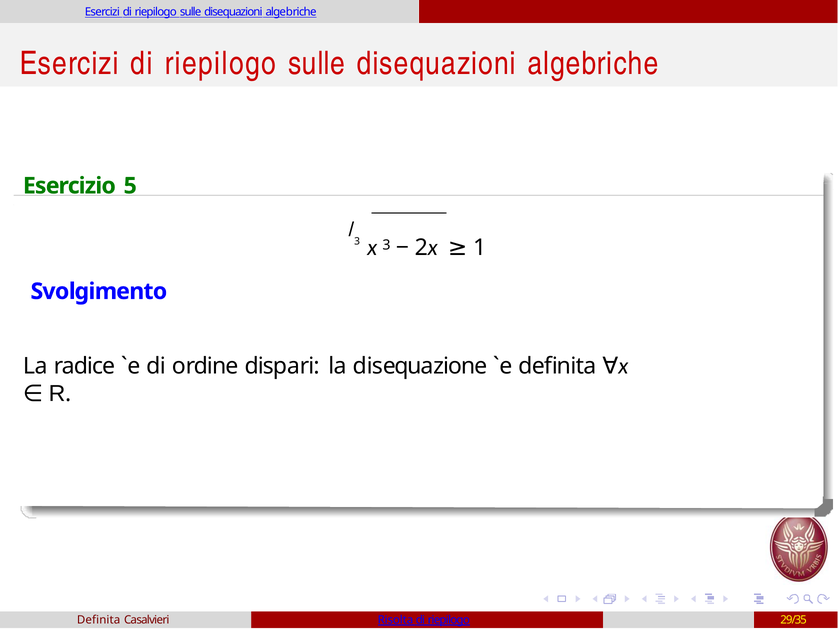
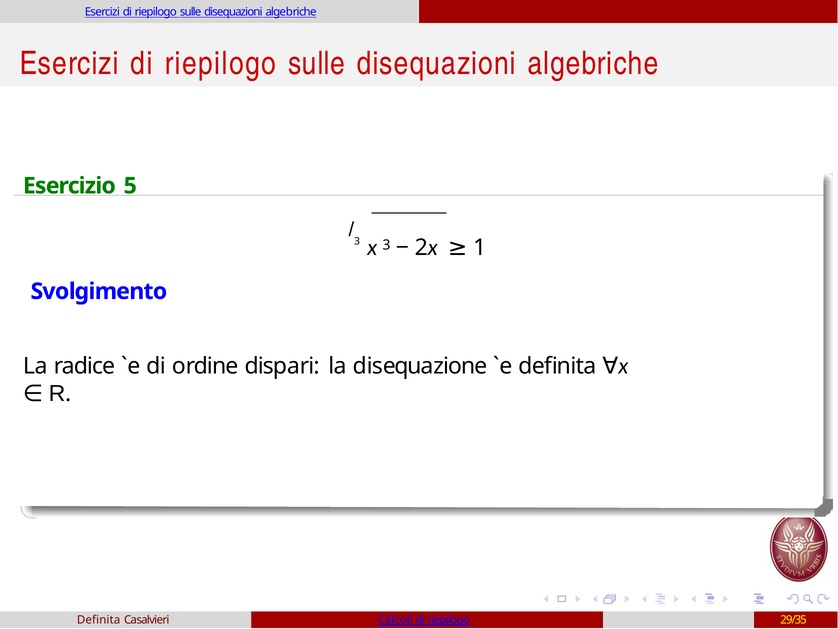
Risolta: Risolta -> Calcoli
